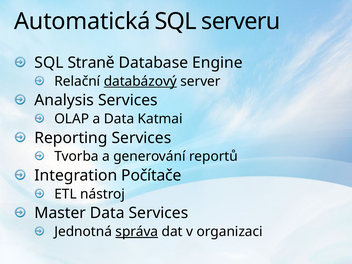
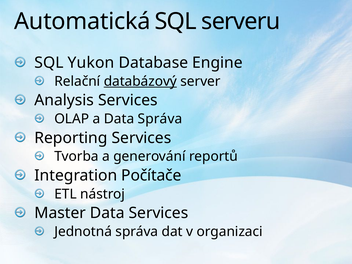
Straně: Straně -> Yukon
Data Katmai: Katmai -> Správa
správa at (137, 232) underline: present -> none
